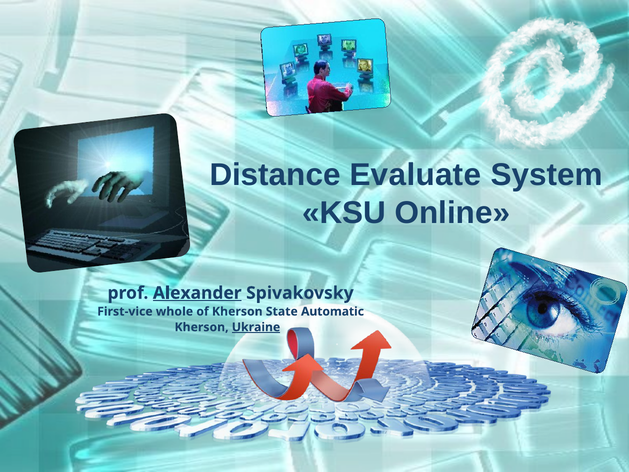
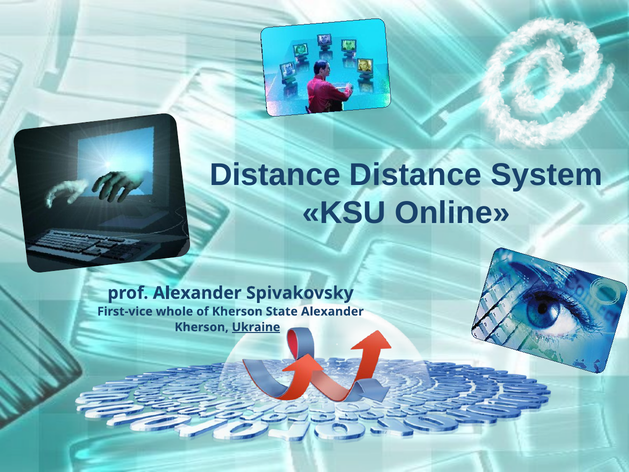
Distance Evaluate: Evaluate -> Distance
Alexander at (197, 293) underline: present -> none
State Automatic: Automatic -> Alexander
